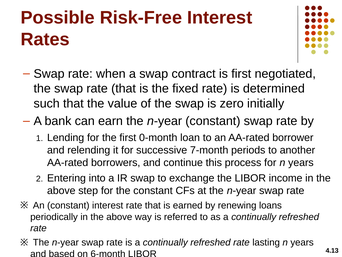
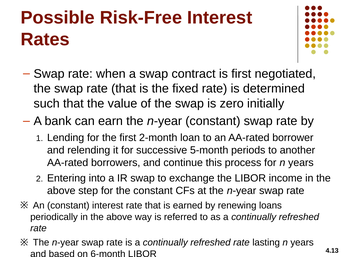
0-month: 0-month -> 2-month
7-month: 7-month -> 5-month
